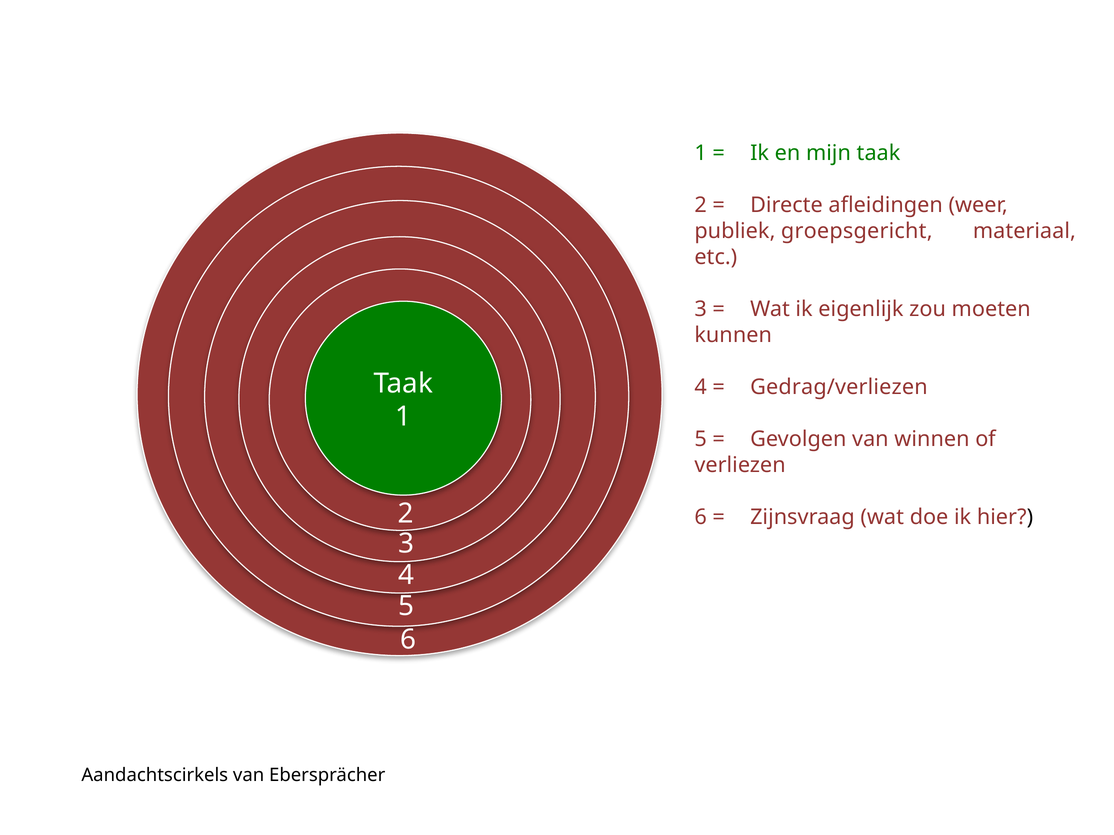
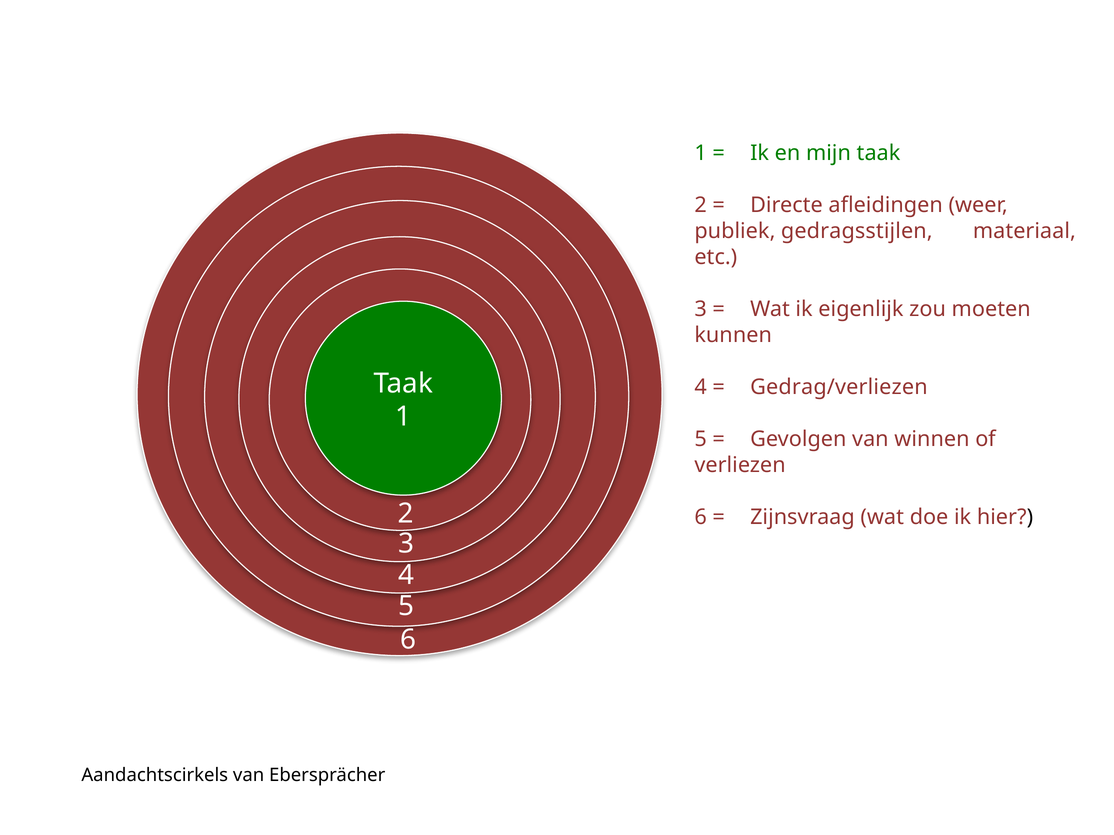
groepsgericht: groepsgericht -> gedragsstijlen
